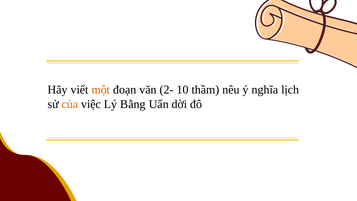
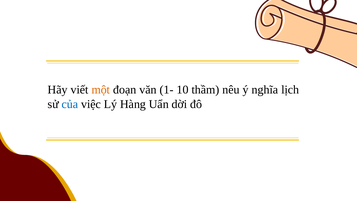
2-: 2- -> 1-
của colour: orange -> blue
Bằng: Bằng -> Hàng
